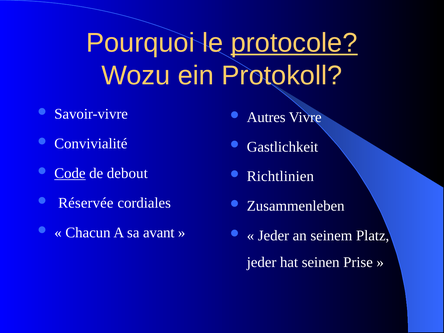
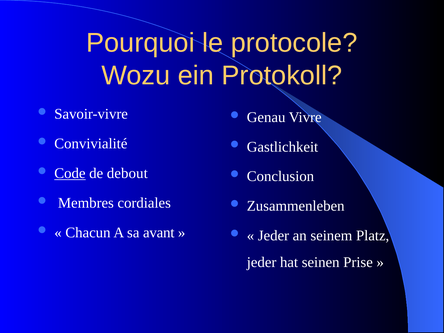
protocole underline: present -> none
Autres: Autres -> Genau
Richtlinien: Richtlinien -> Conclusion
Réservée: Réservée -> Membres
